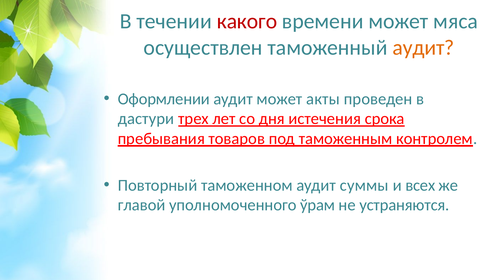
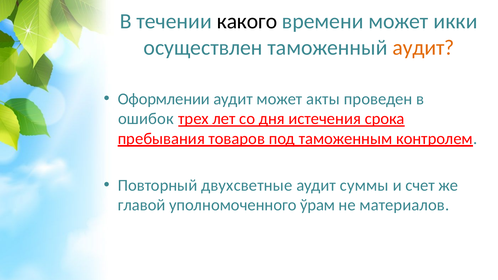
какого colour: red -> black
мяса: мяса -> икки
дастури: дастури -> ошибок
таможенном: таможенном -> двухсветные
всех: всех -> счет
устраняются: устраняются -> материалов
